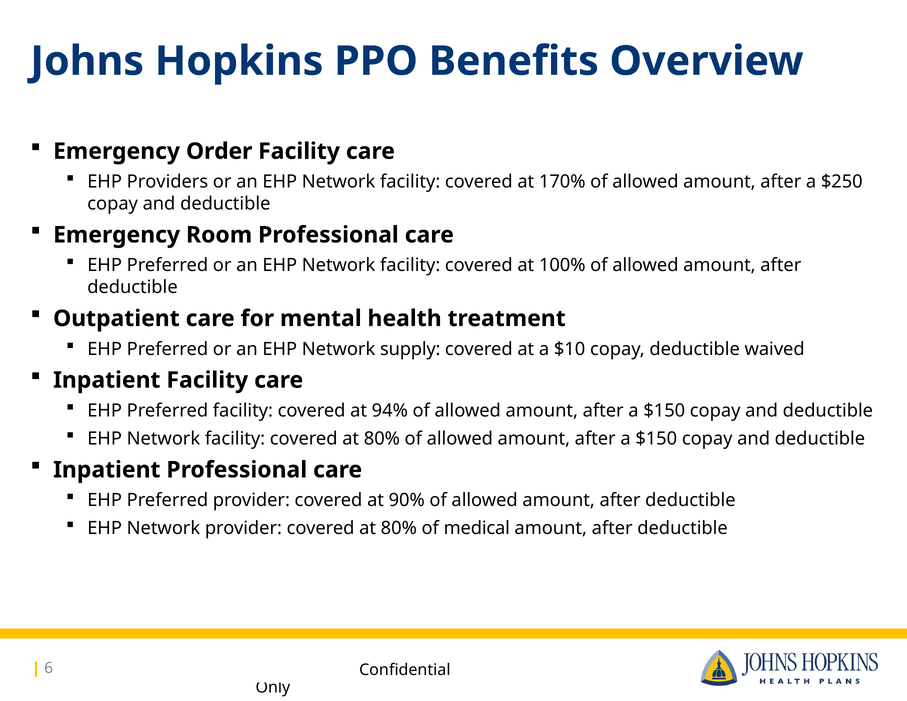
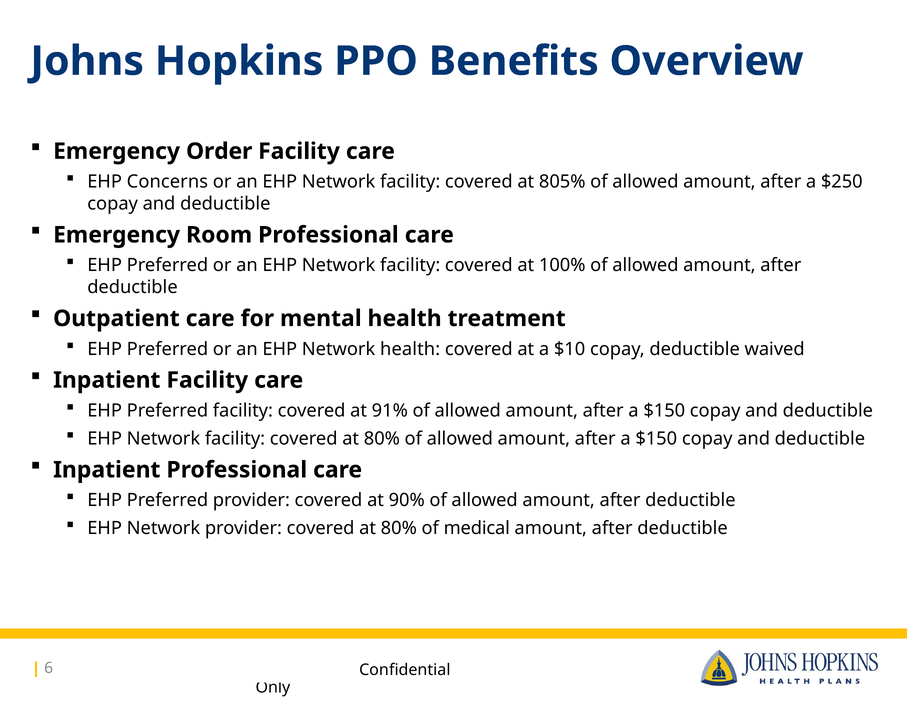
Providers: Providers -> Concerns
170%: 170% -> 805%
Network supply: supply -> health
94%: 94% -> 91%
